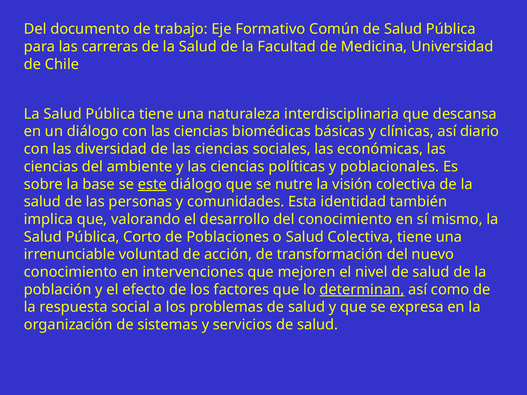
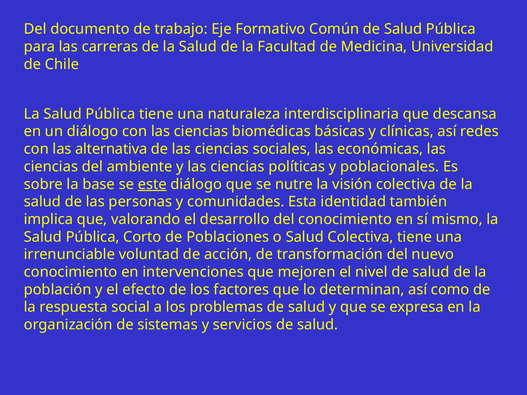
diario: diario -> redes
diversidad: diversidad -> alternativa
determinan underline: present -> none
